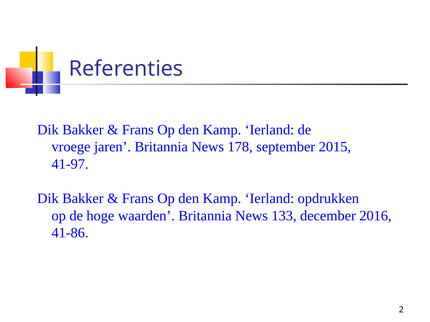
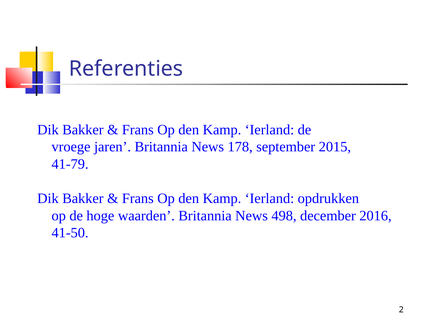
41-97: 41-97 -> 41-79
133: 133 -> 498
41-86: 41-86 -> 41-50
